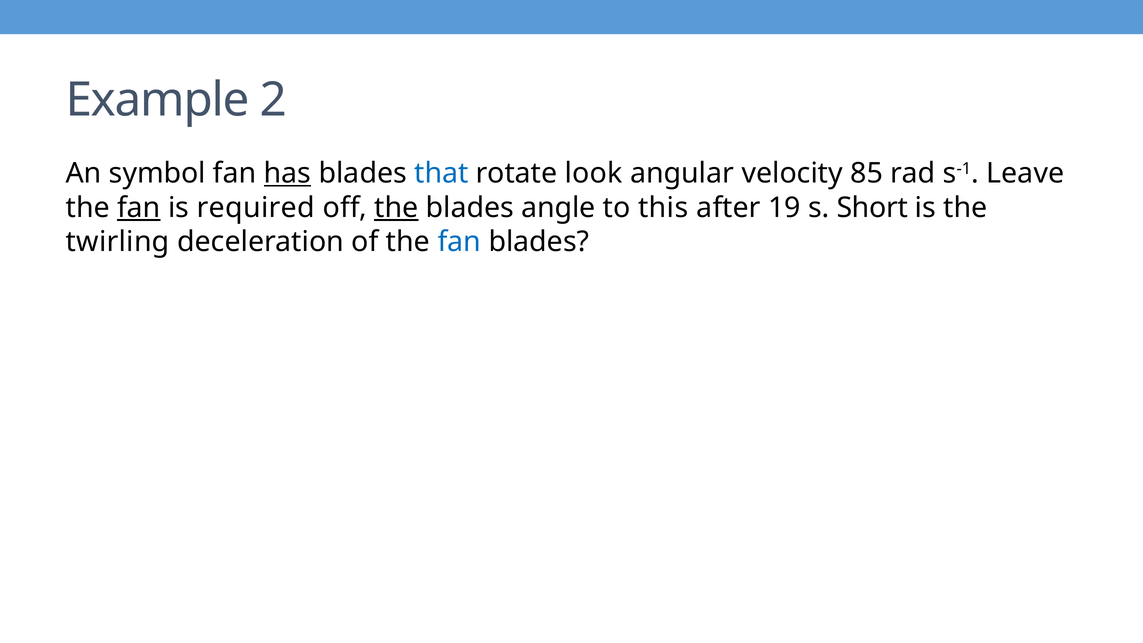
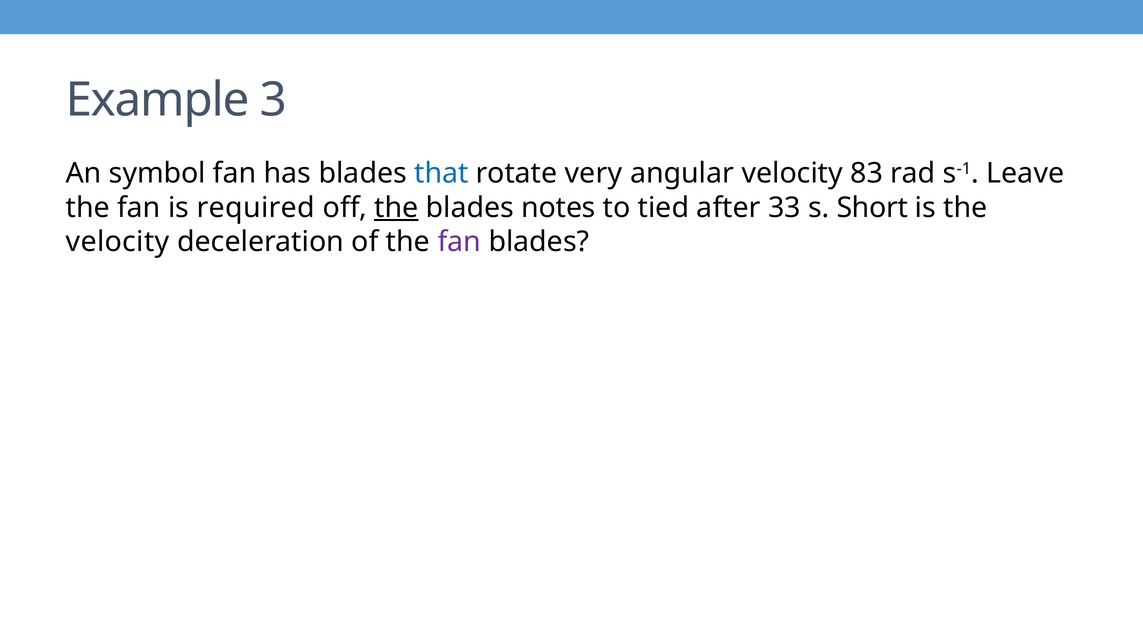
2: 2 -> 3
has underline: present -> none
look: look -> very
85: 85 -> 83
fan at (139, 208) underline: present -> none
angle: angle -> notes
this: this -> tied
19: 19 -> 33
twirling at (118, 242): twirling -> velocity
fan at (459, 242) colour: blue -> purple
